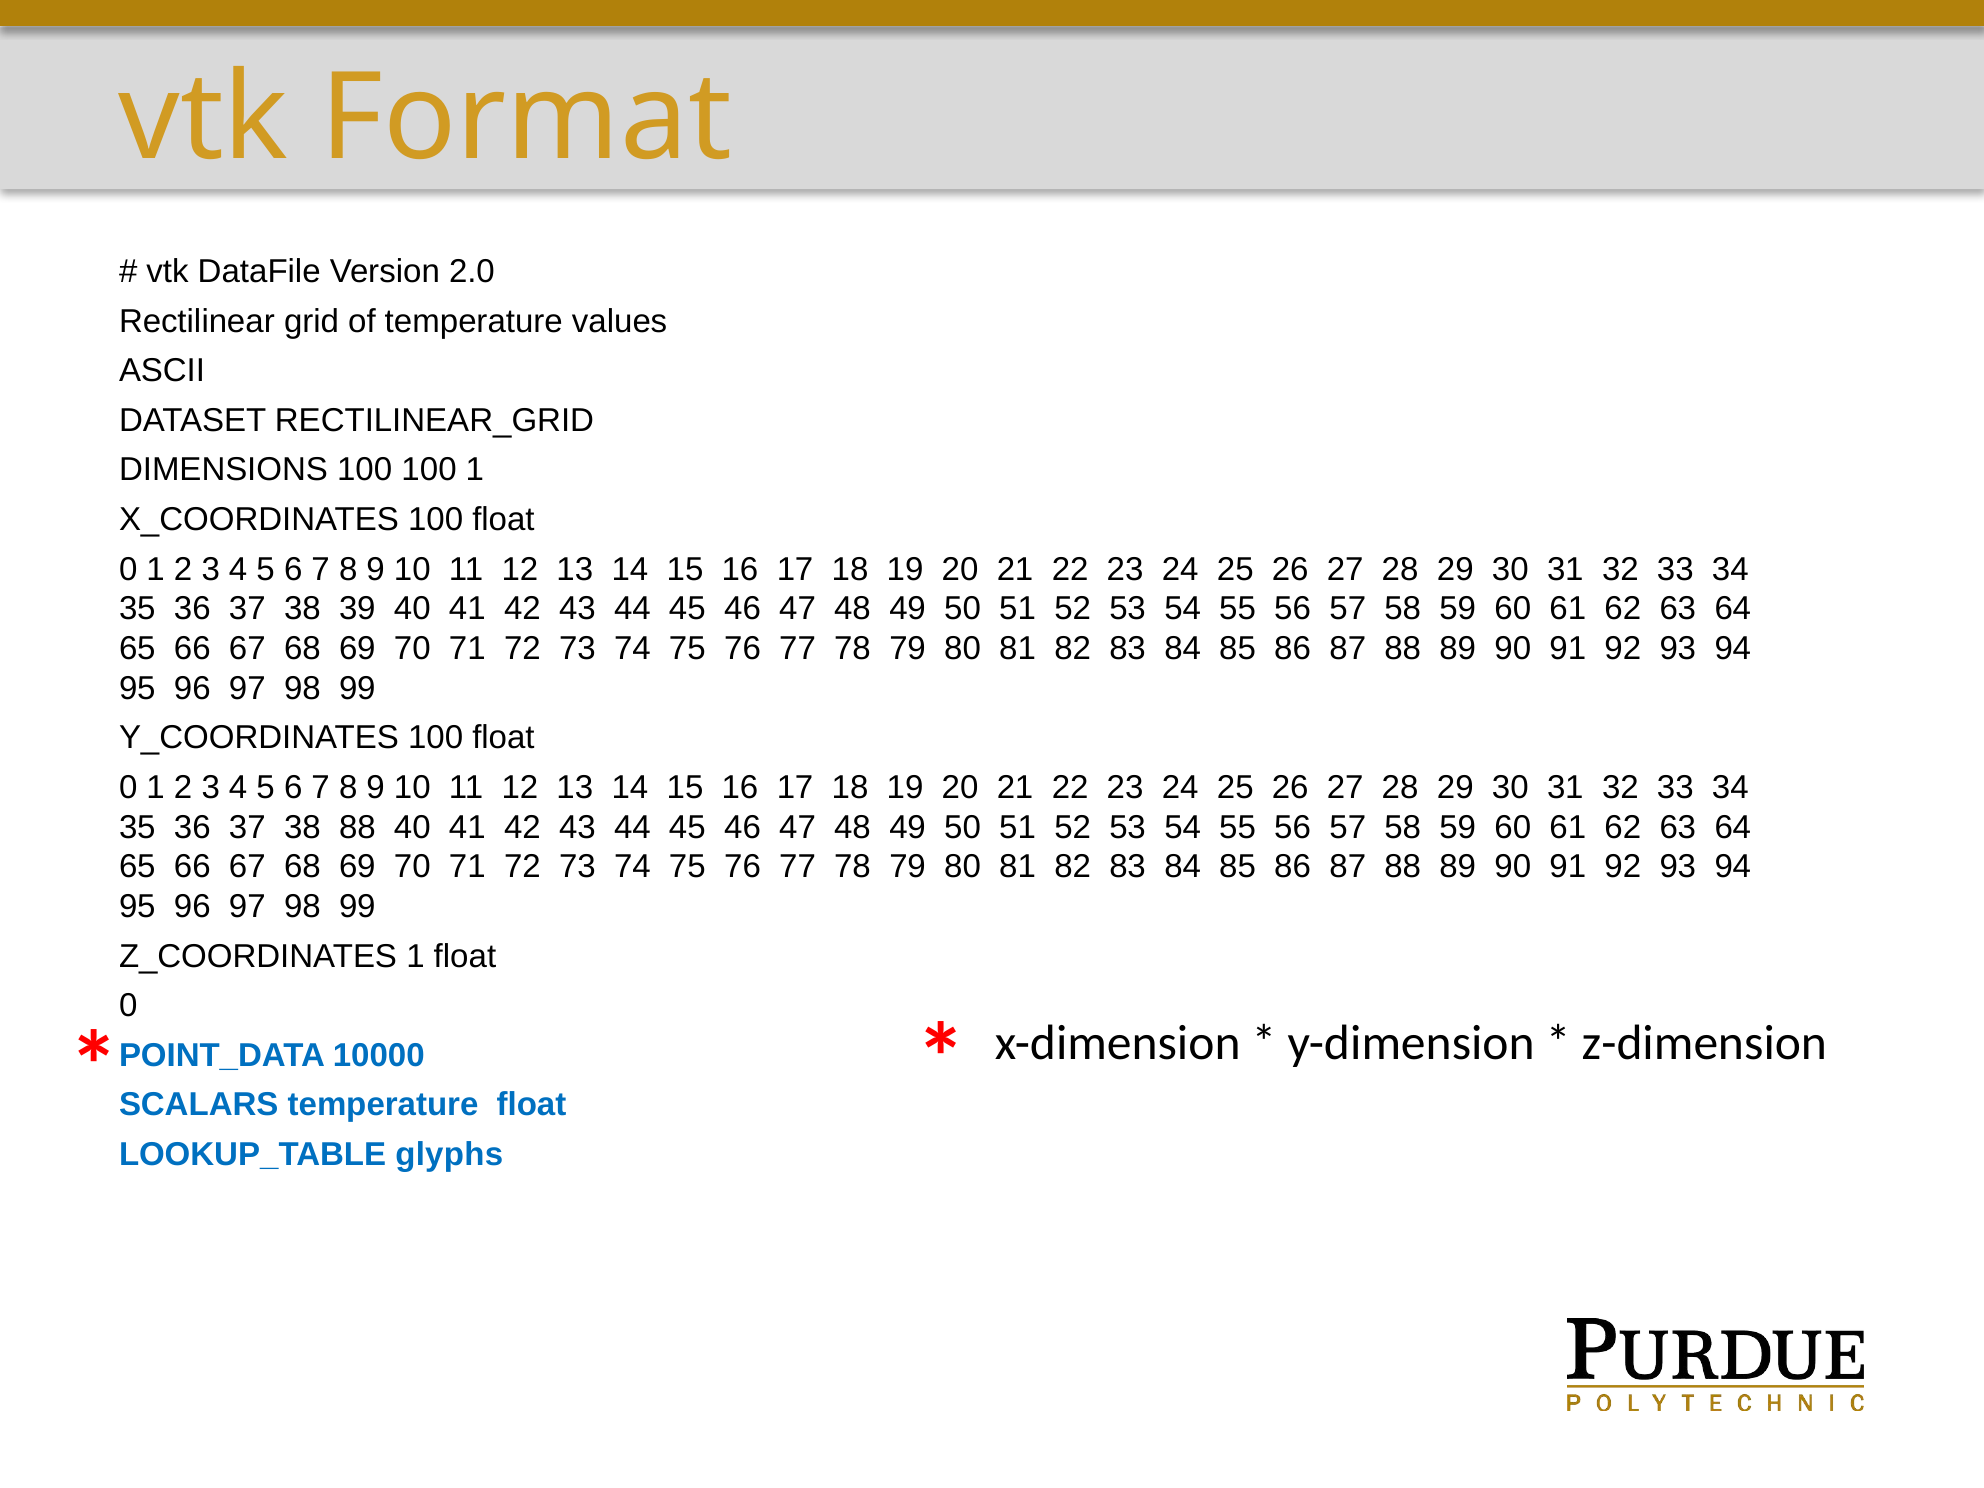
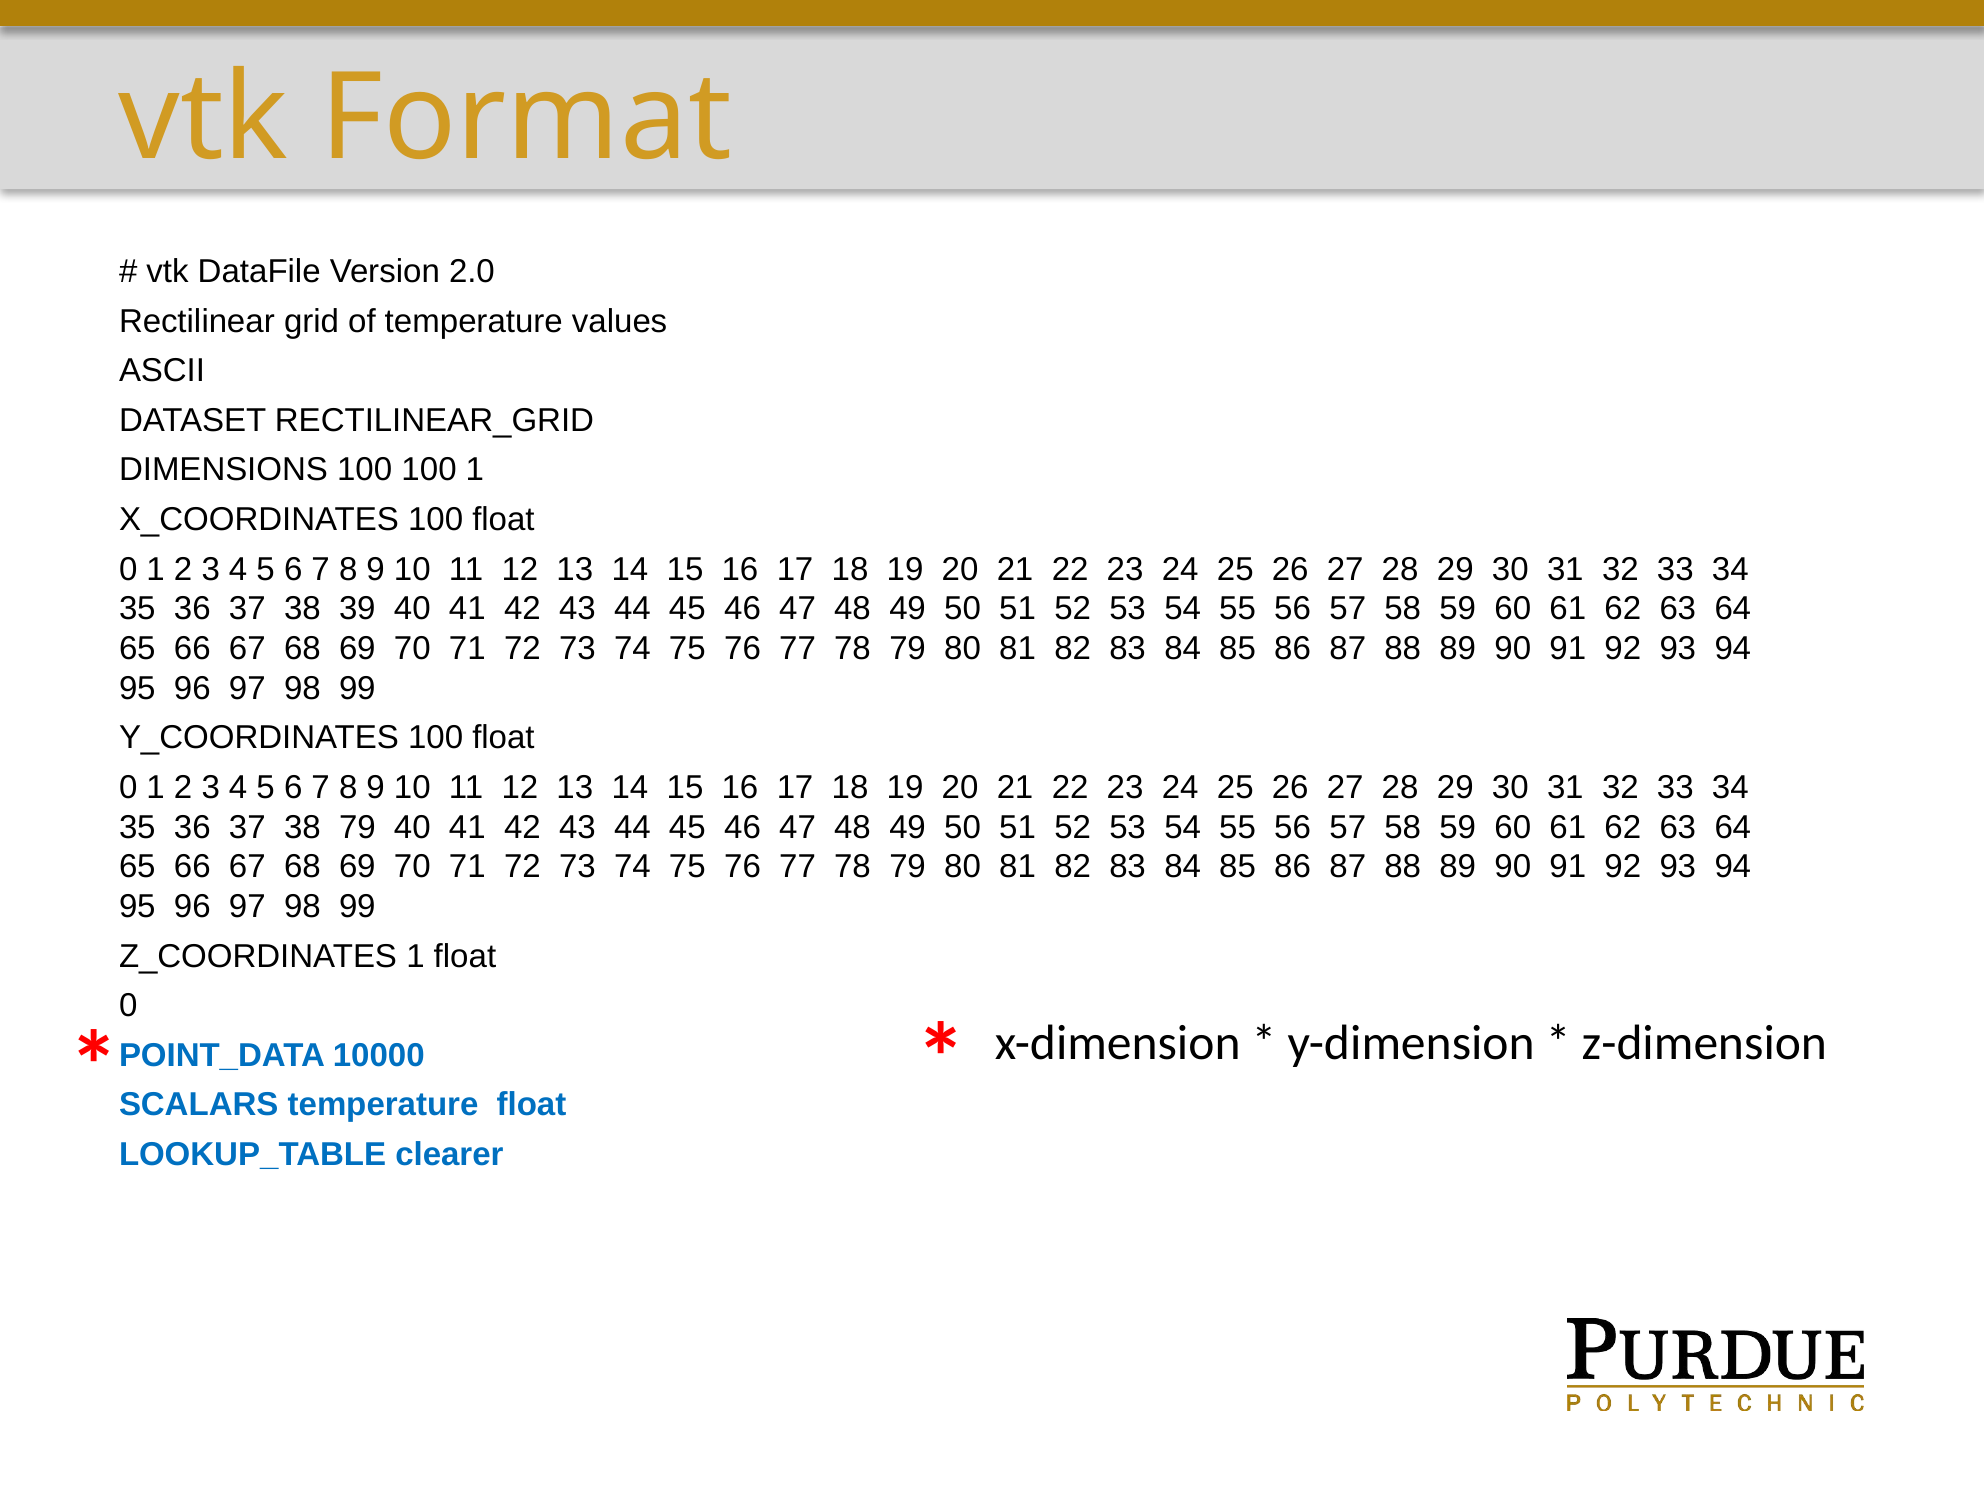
38 88: 88 -> 79
glyphs: glyphs -> clearer
